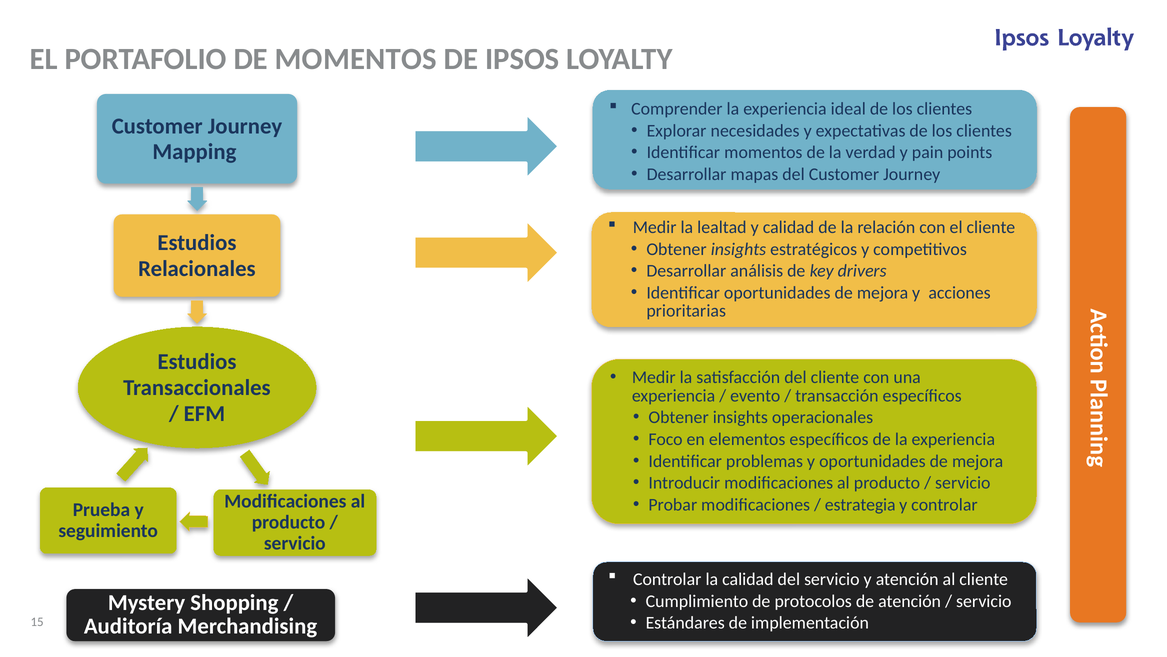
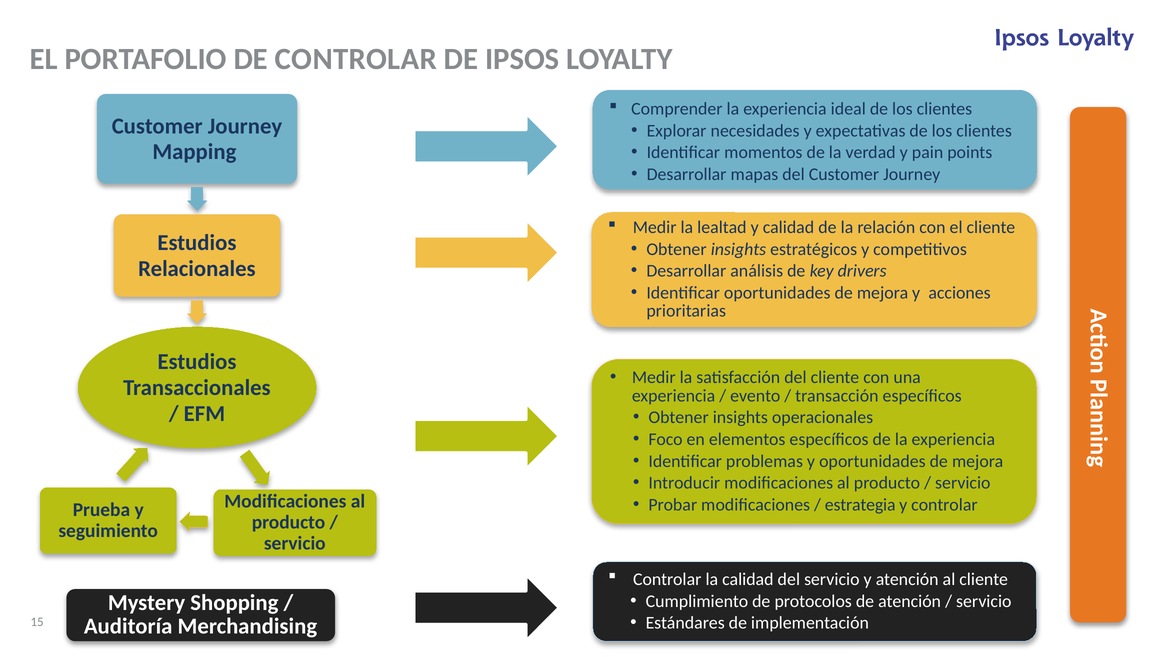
DE MOMENTOS: MOMENTOS -> CONTROLAR
